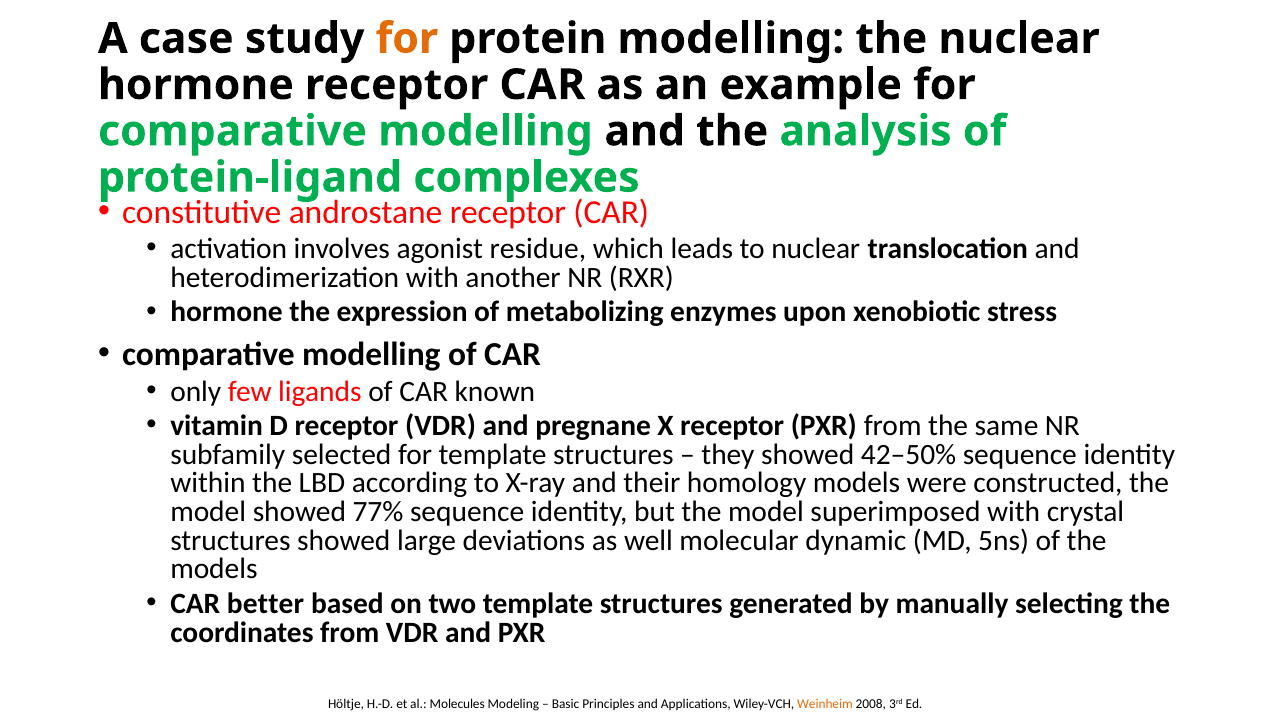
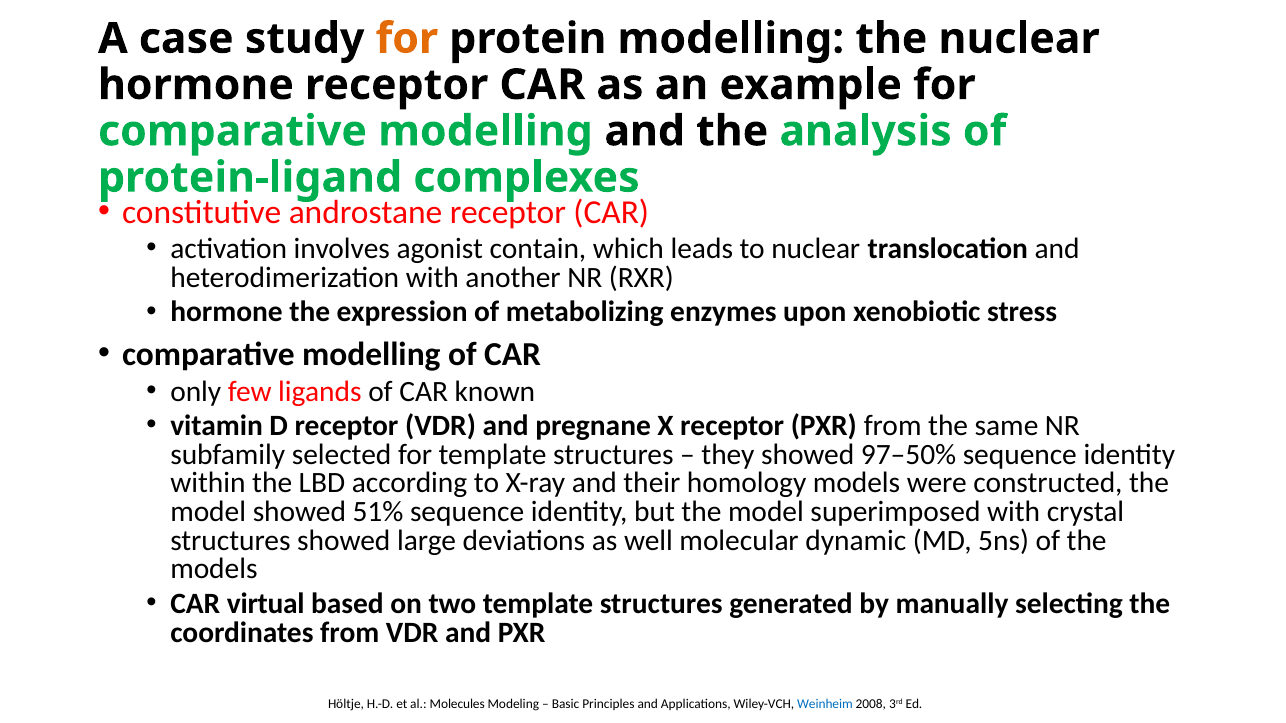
residue: residue -> contain
42–50%: 42–50% -> 97–50%
77%: 77% -> 51%
better: better -> virtual
Weinheim colour: orange -> blue
